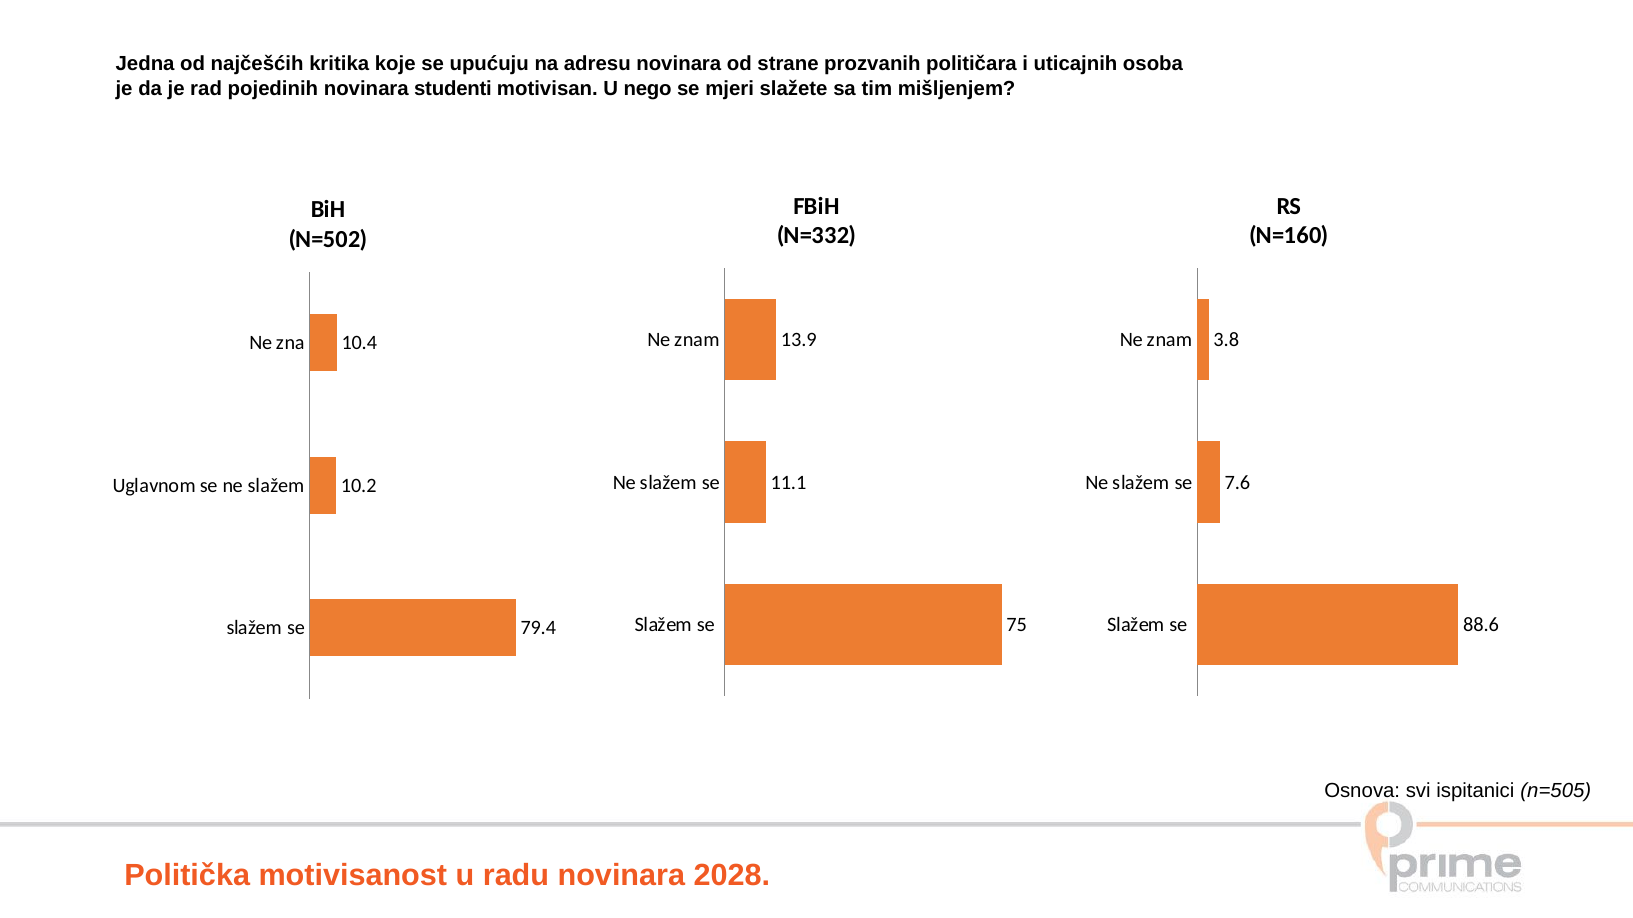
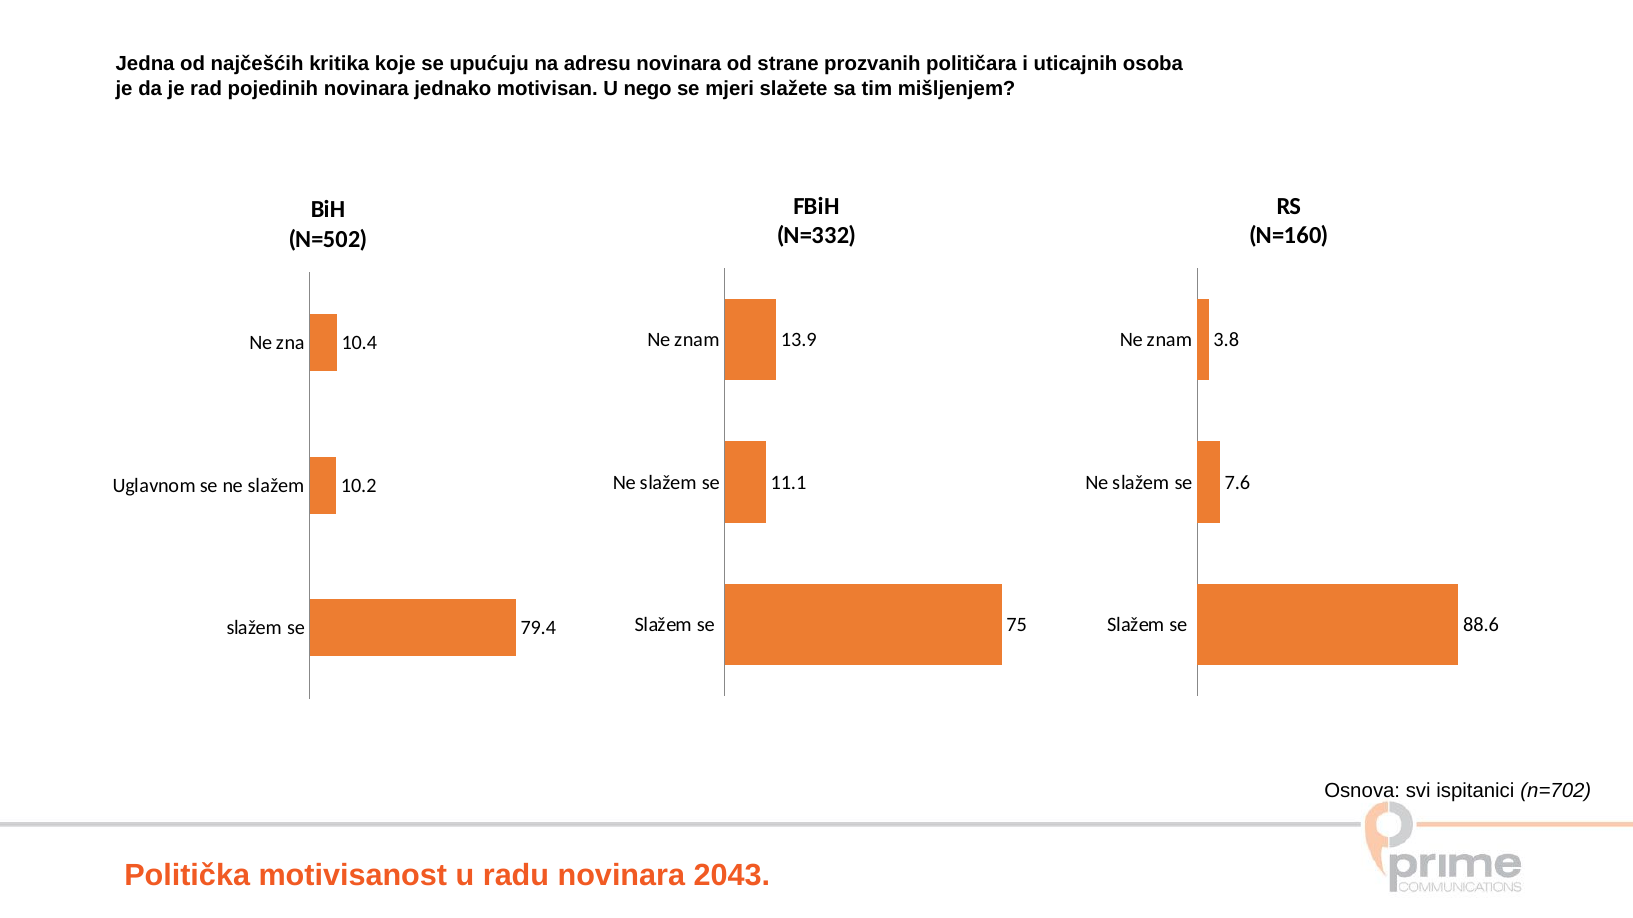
studenti: studenti -> jednako
n=505: n=505 -> n=702
2028: 2028 -> 2043
